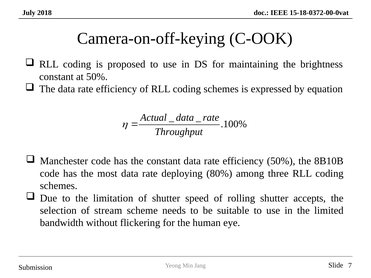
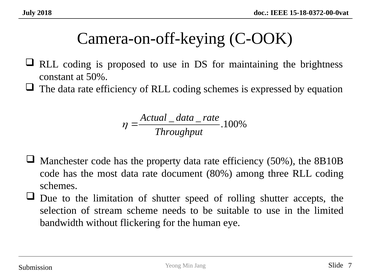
the constant: constant -> property
deploying: deploying -> document
